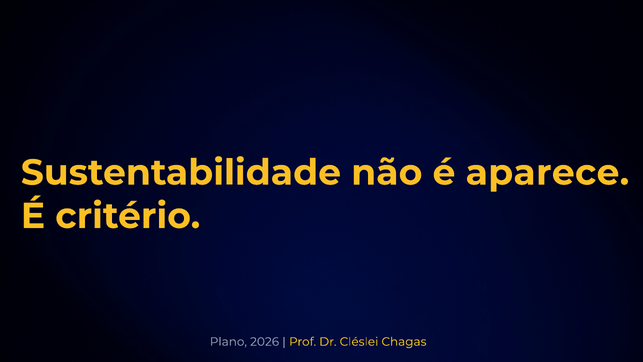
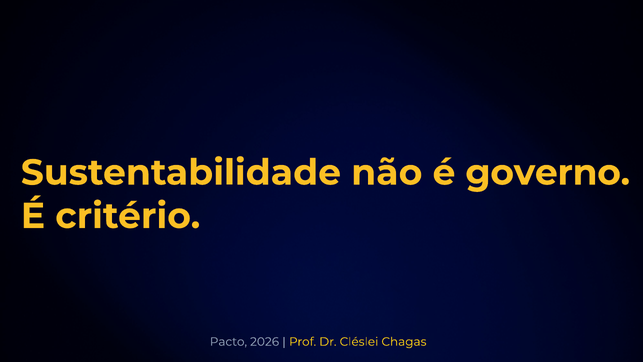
aparece: aparece -> governo
Plano: Plano -> Pacto
